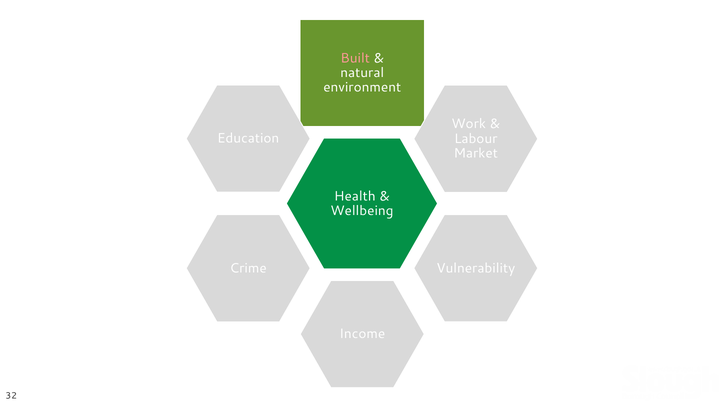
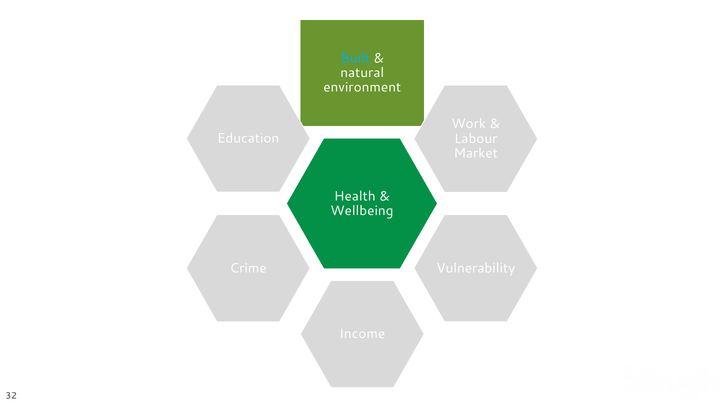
Built colour: pink -> light blue
